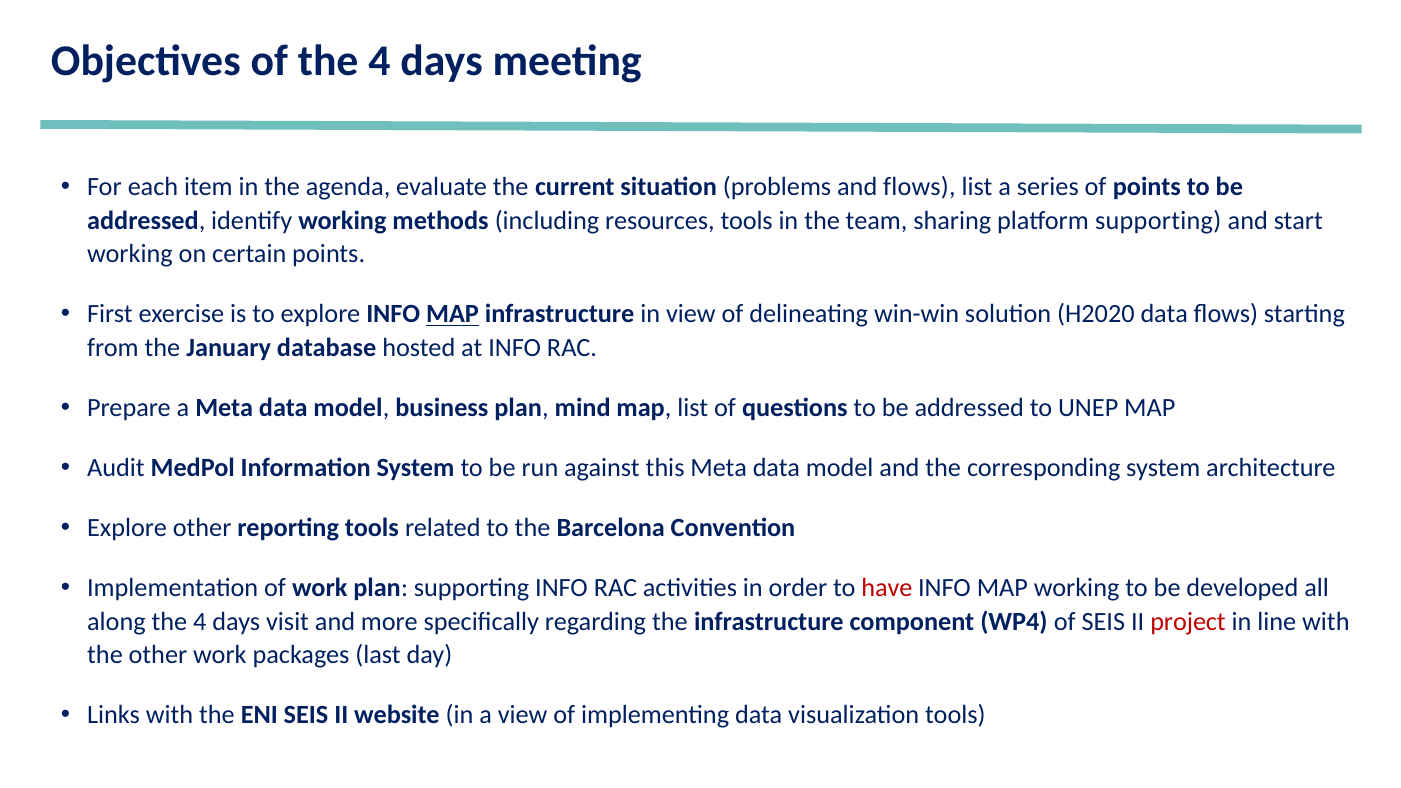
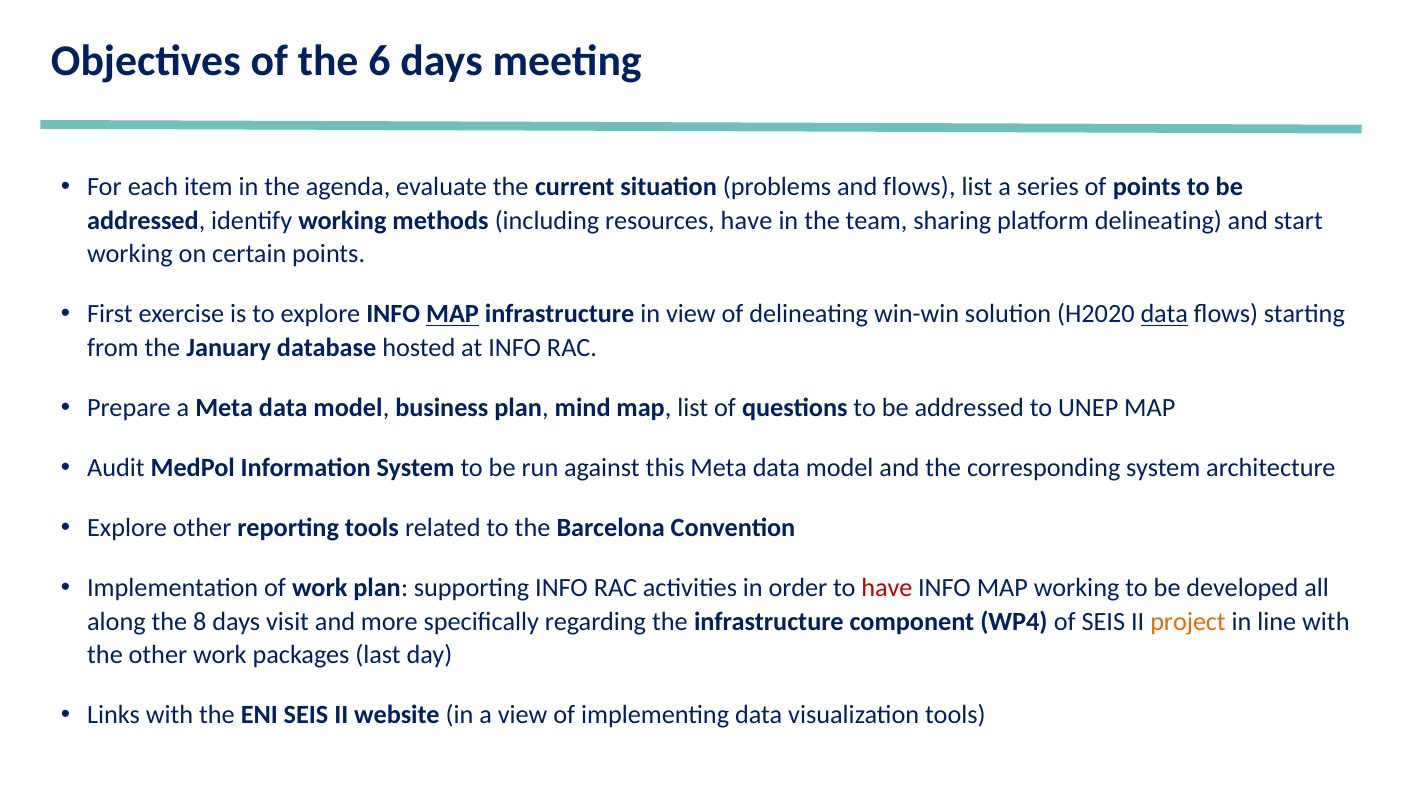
of the 4: 4 -> 6
resources tools: tools -> have
platform supporting: supporting -> delineating
data at (1164, 314) underline: none -> present
along the 4: 4 -> 8
project colour: red -> orange
